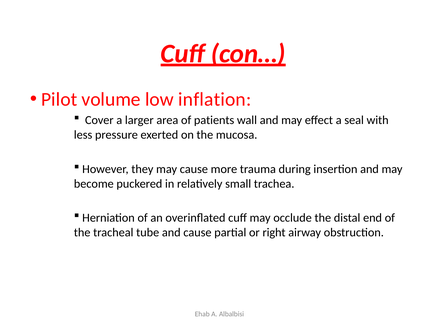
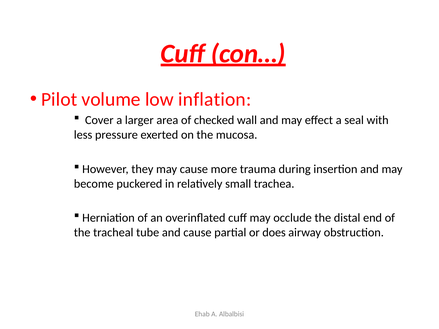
patients: patients -> checked
right: right -> does
